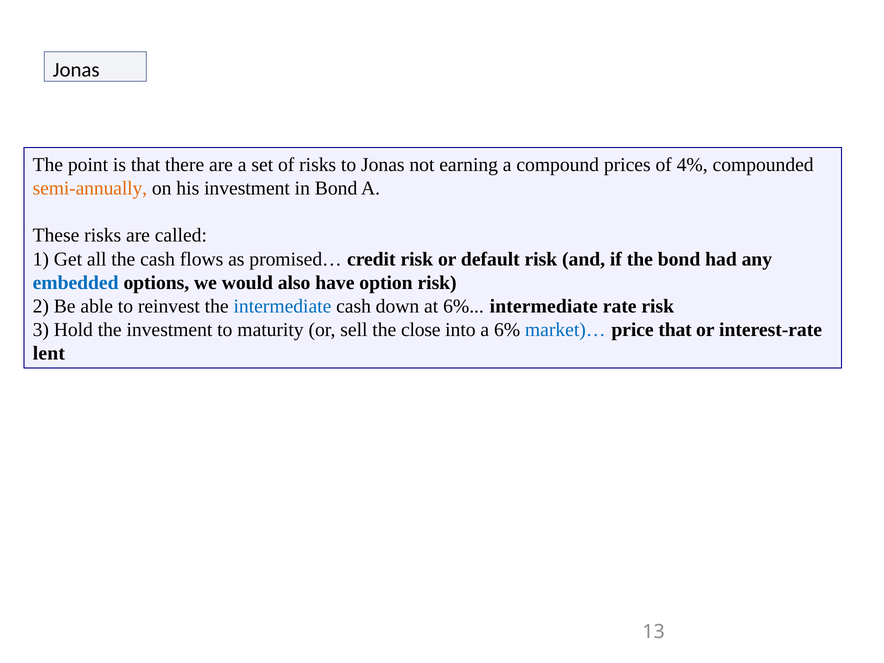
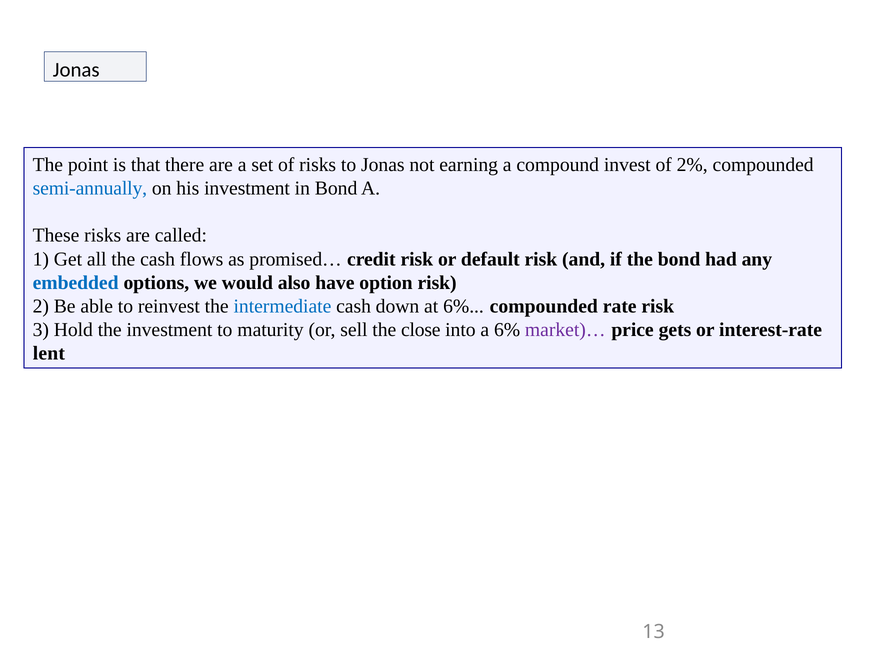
prices: prices -> invest
4%: 4% -> 2%
semi-annually colour: orange -> blue
6% intermediate: intermediate -> compounded
market)… colour: blue -> purple
price that: that -> gets
